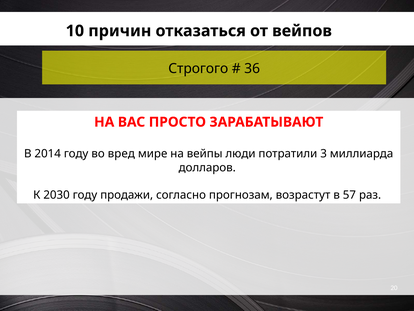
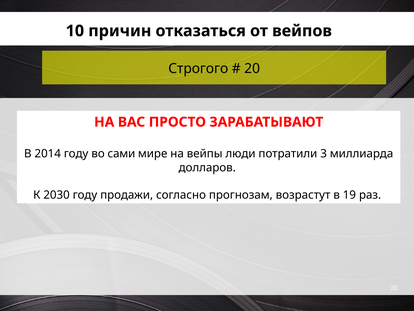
36 at (252, 68): 36 -> 20
вред: вред -> сами
57: 57 -> 19
